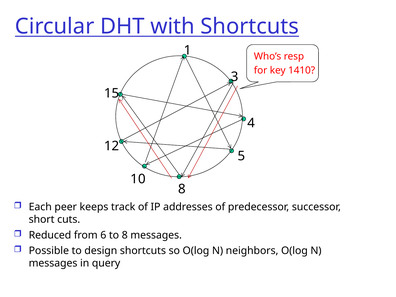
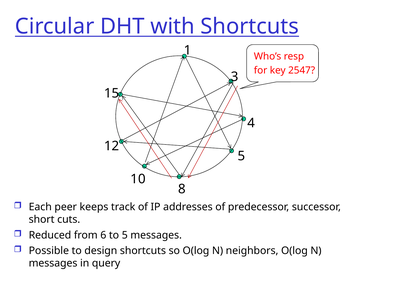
1410: 1410 -> 2547
to 8: 8 -> 5
